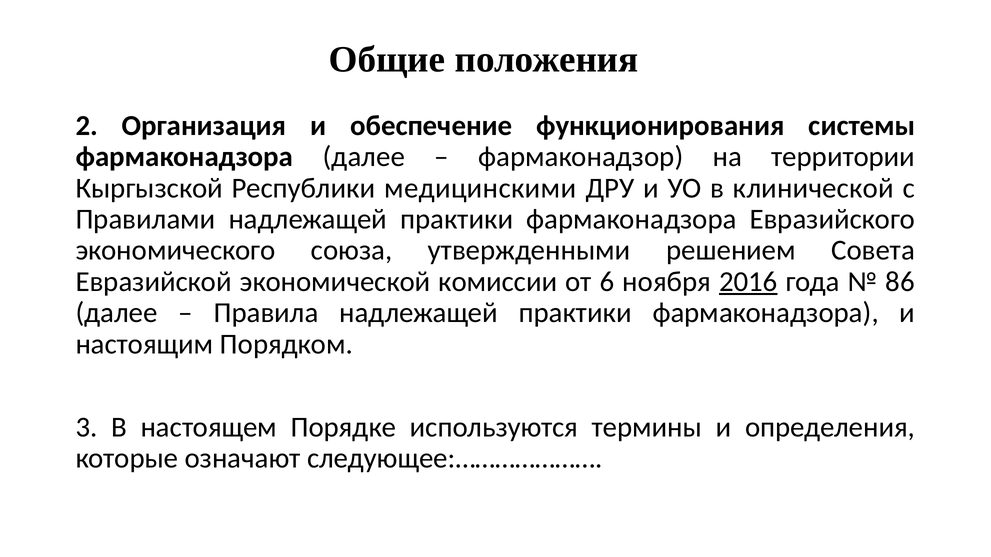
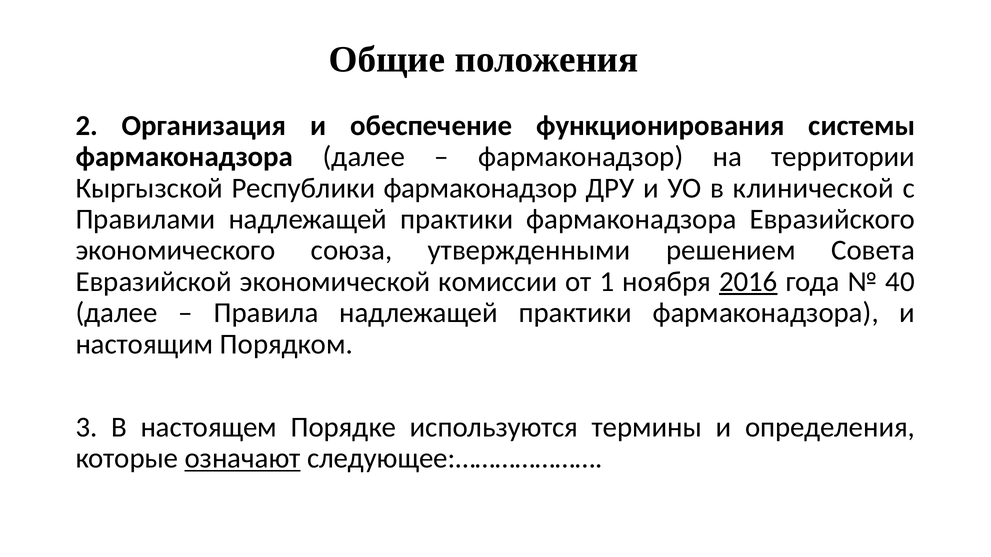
Республики медицинскими: медицинскими -> фармаконадзор
6: 6 -> 1
86: 86 -> 40
означают underline: none -> present
